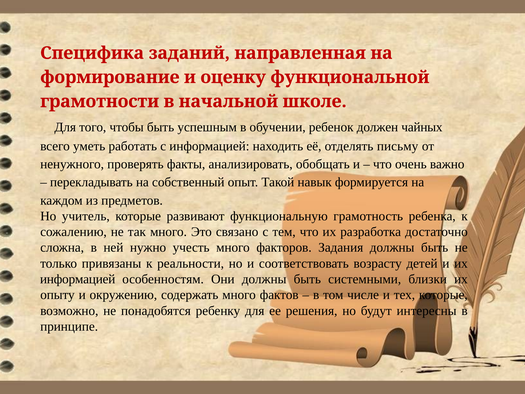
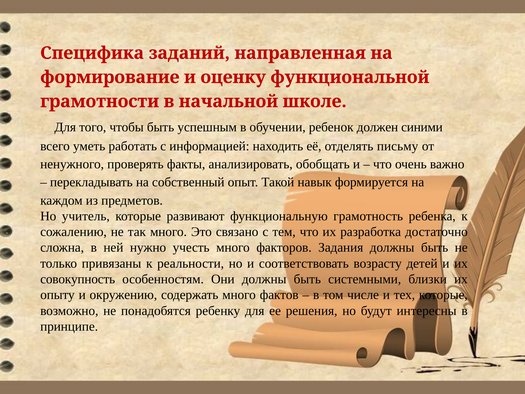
чайных: чайных -> синими
информацией at (78, 279): информацией -> совокупность
